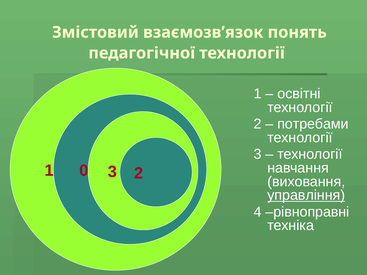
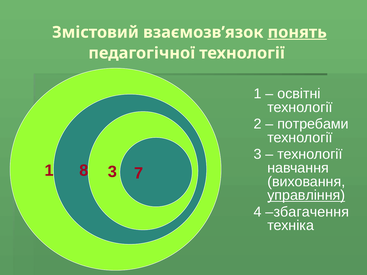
понять underline: none -> present
0: 0 -> 8
3 2: 2 -> 7
рівноправні: рівноправні -> збагачення
